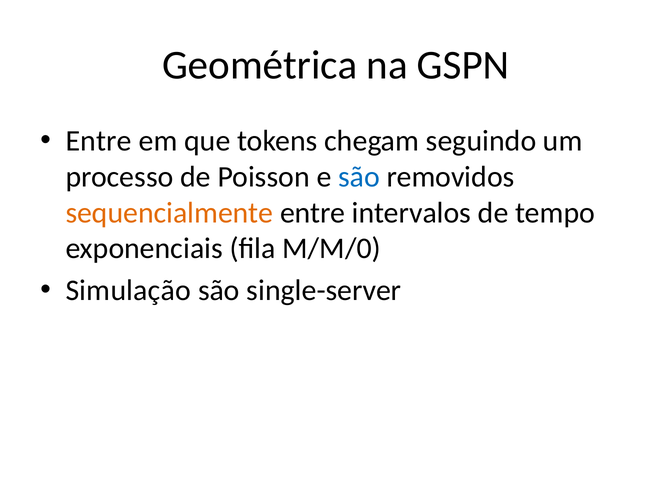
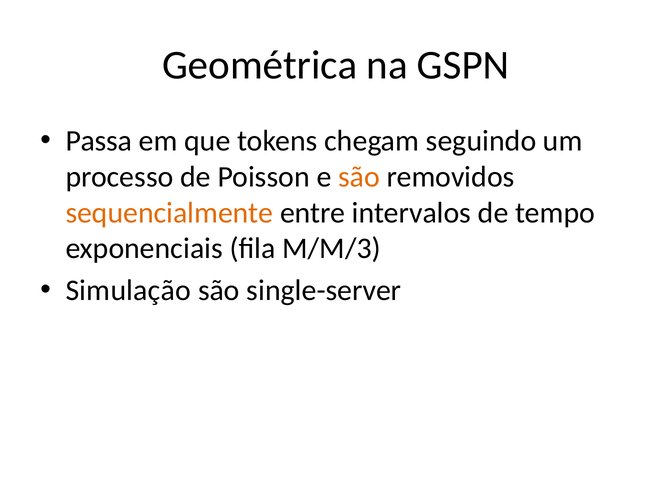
Entre at (99, 141): Entre -> Passa
são at (359, 177) colour: blue -> orange
M/M/0: M/M/0 -> M/M/3
